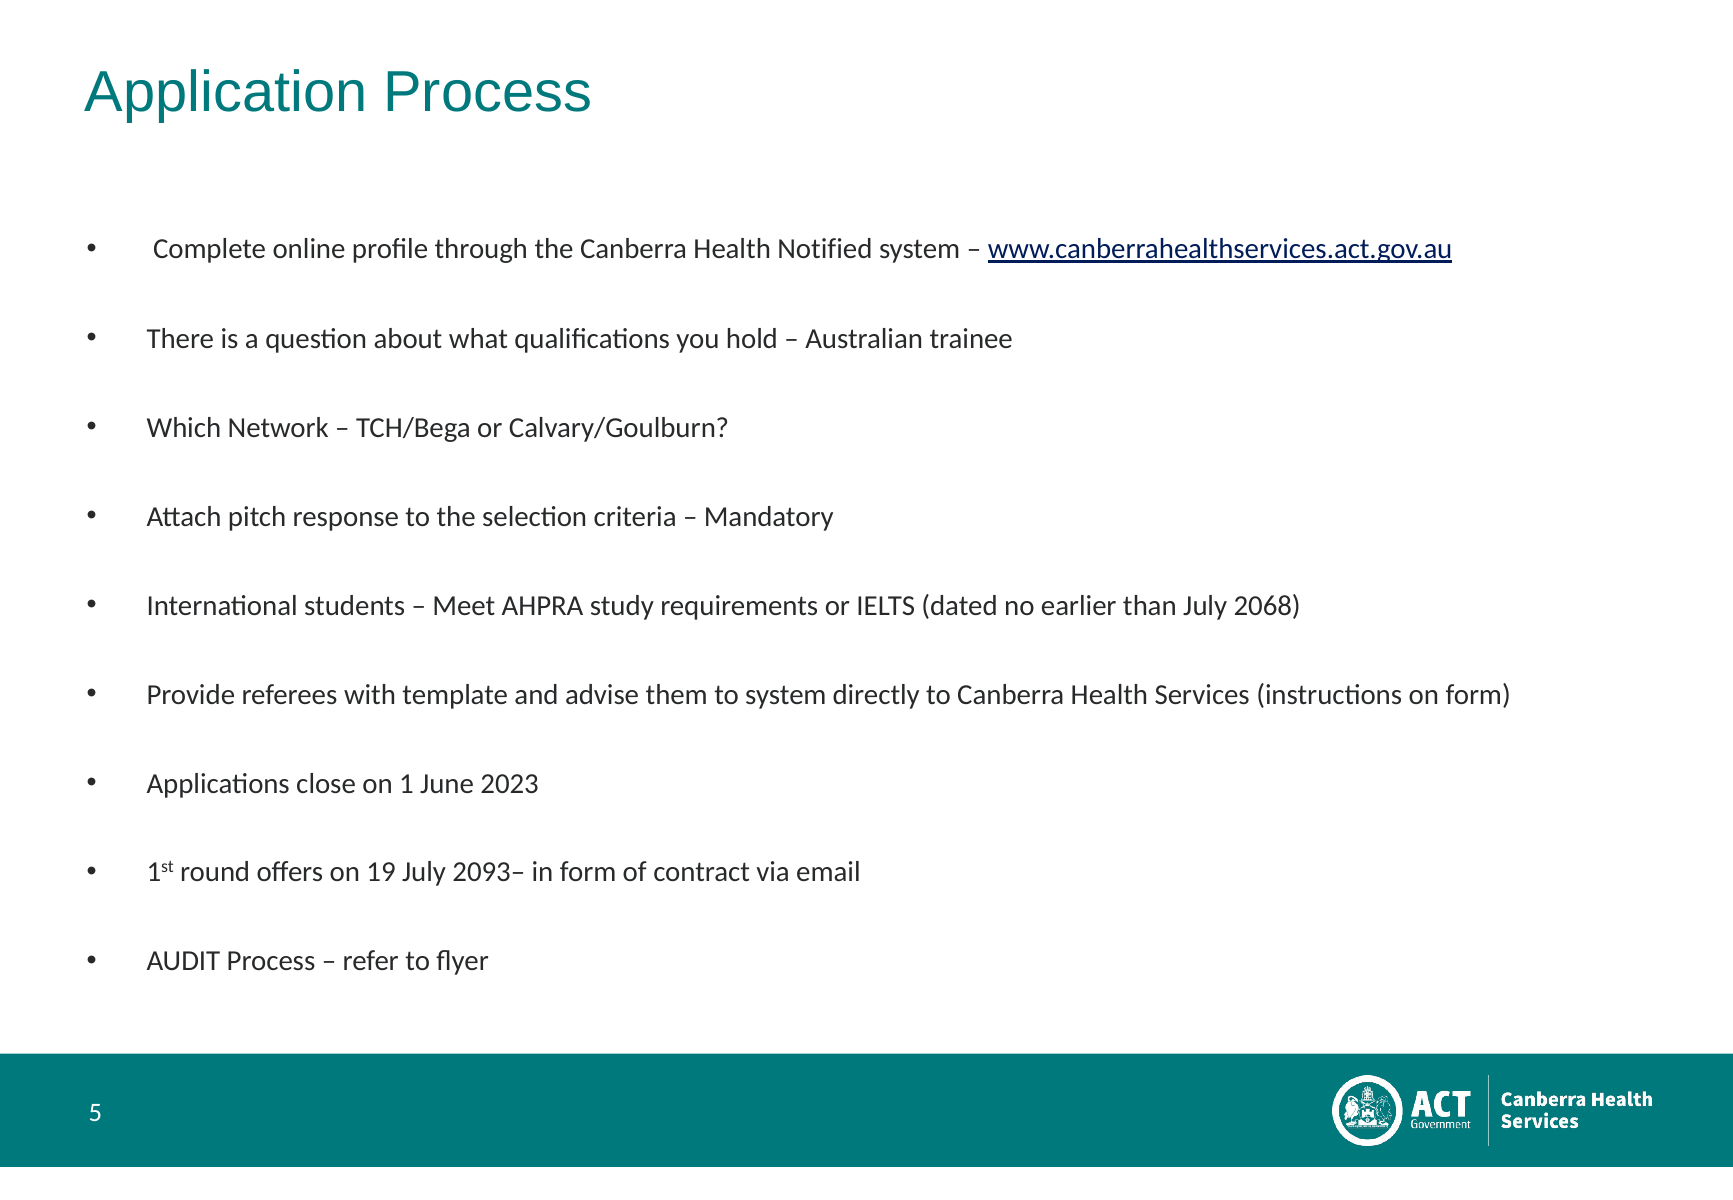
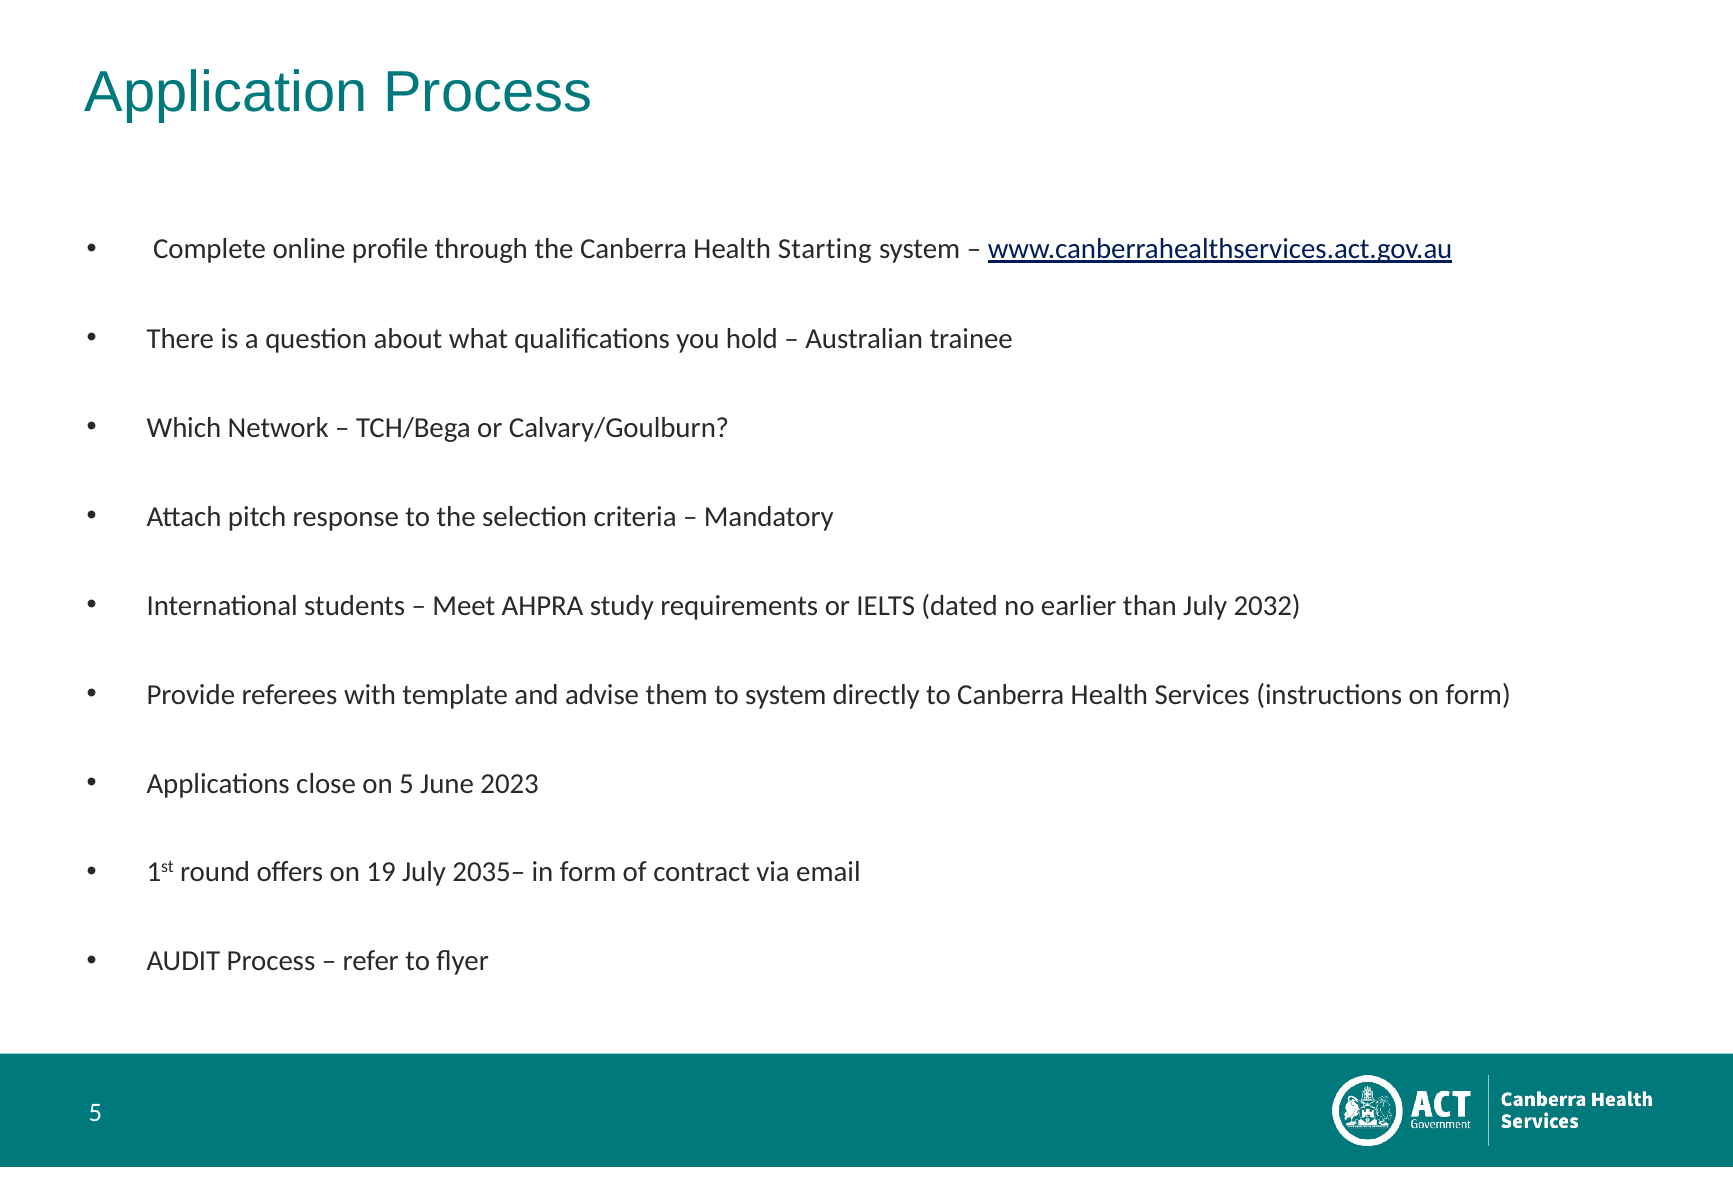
Notified: Notified -> Starting
2068: 2068 -> 2032
on 1: 1 -> 5
2093–: 2093– -> 2035–
